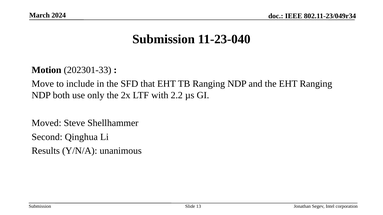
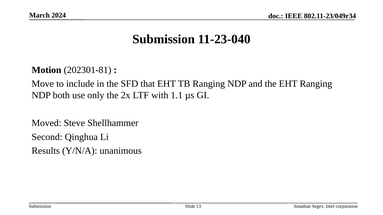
202301-33: 202301-33 -> 202301-81
2.2: 2.2 -> 1.1
